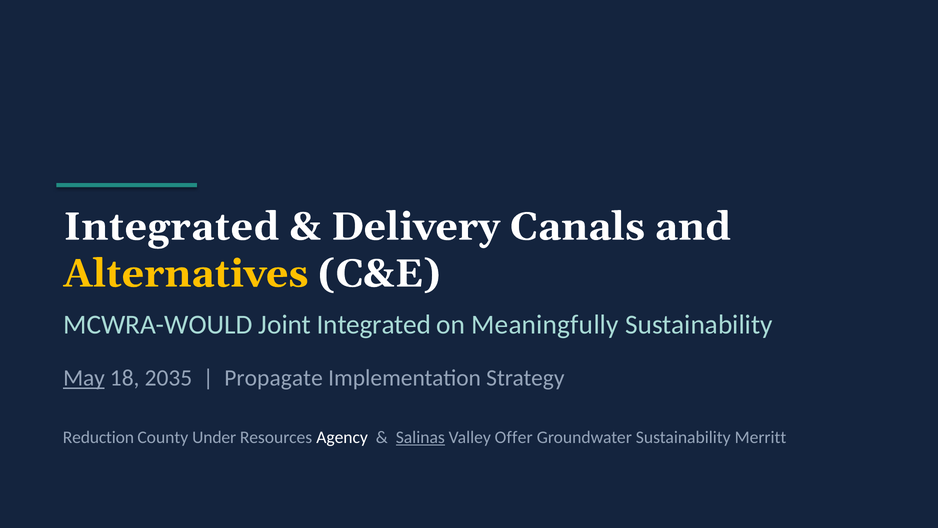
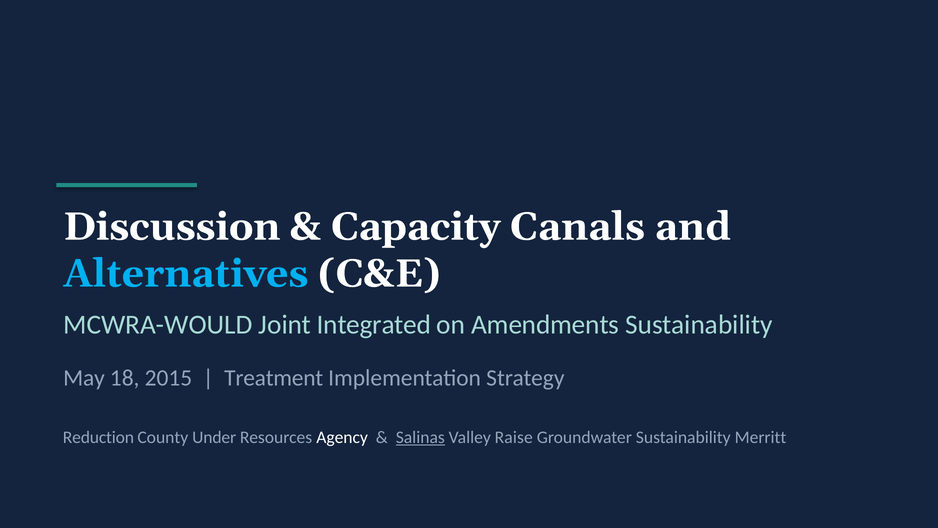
Integrated at (171, 227): Integrated -> Discussion
Delivery: Delivery -> Capacity
Alternatives colour: yellow -> light blue
Meaningfully: Meaningfully -> Amendments
May underline: present -> none
2035: 2035 -> 2015
Propagate: Propagate -> Treatment
Offer: Offer -> Raise
